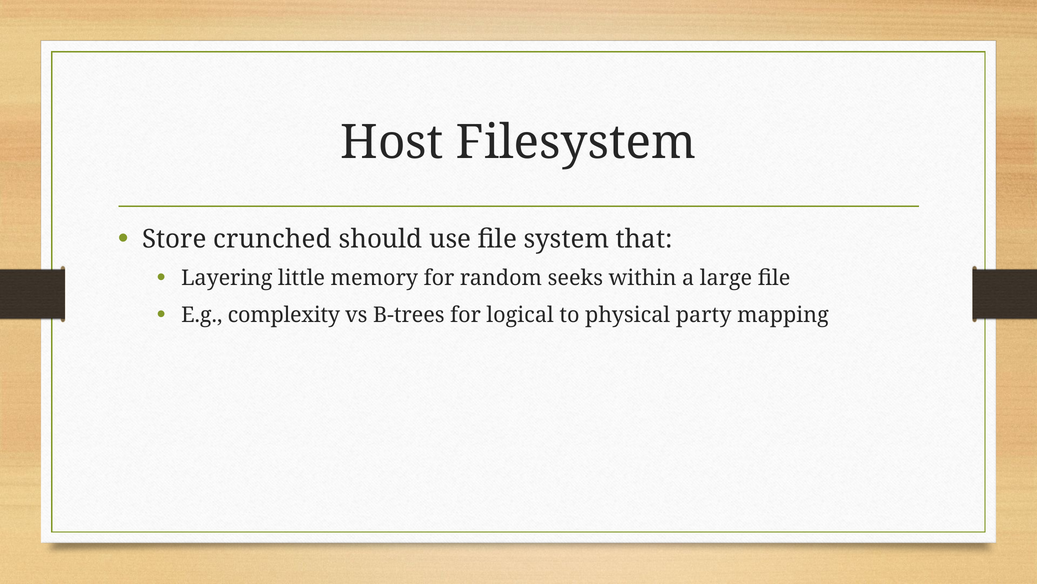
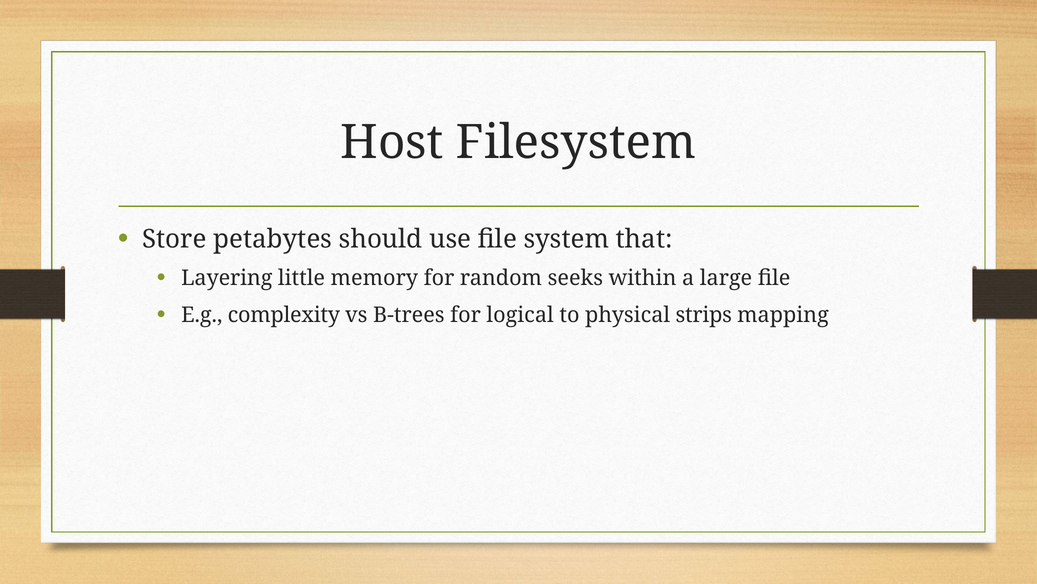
crunched: crunched -> petabytes
party: party -> strips
